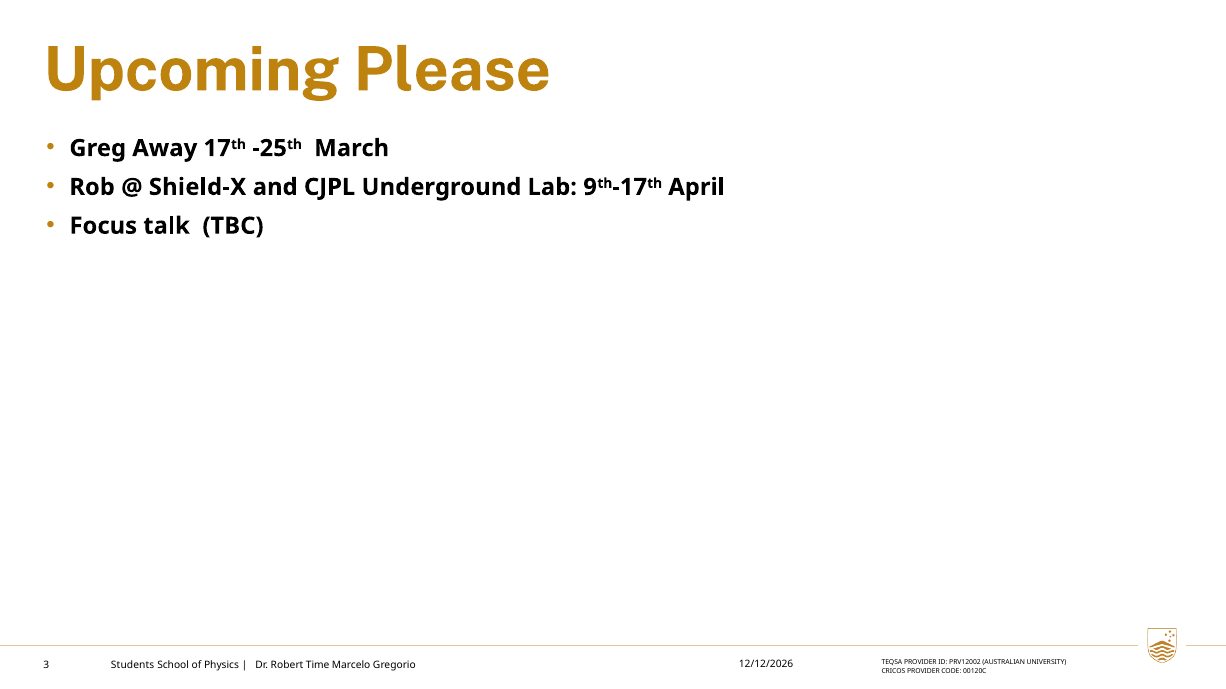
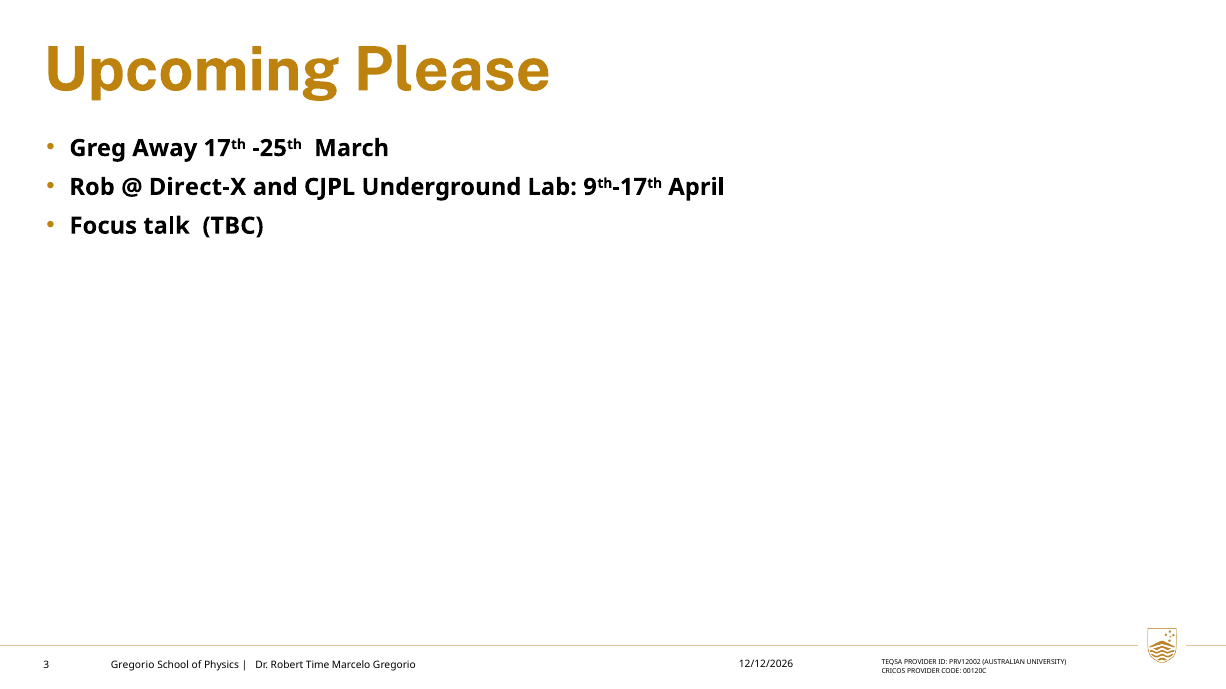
Shield-X: Shield-X -> Direct-X
Students at (133, 666): Students -> Gregorio
